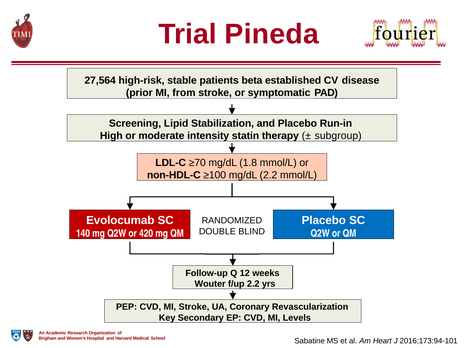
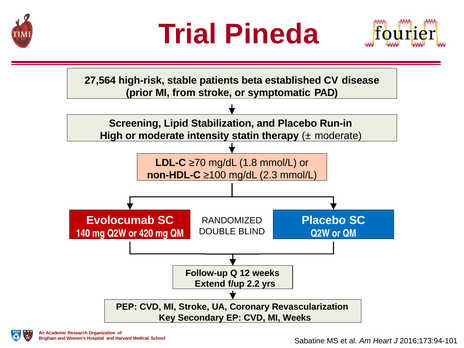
subgroup at (338, 136): subgroup -> moderate
mg/dL 2.2: 2.2 -> 2.3
Wouter: Wouter -> Extend
MI Levels: Levels -> Weeks
